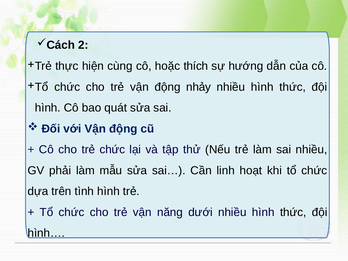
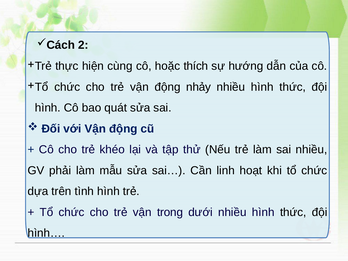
trẻ chức: chức -> khéo
năng: năng -> trong
